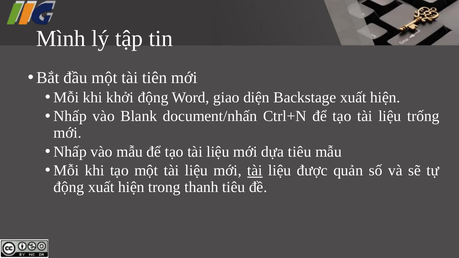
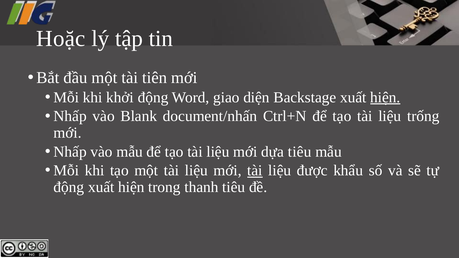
Mình: Mình -> Hoặc
hiện at (385, 97) underline: none -> present
quản: quản -> khẩu
